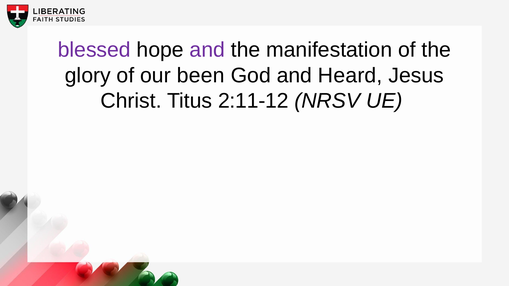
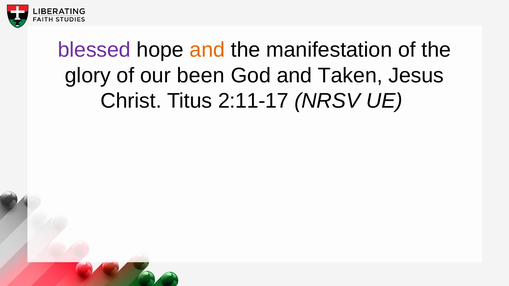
and at (207, 50) colour: purple -> orange
Heard: Heard -> Taken
2:11-12: 2:11-12 -> 2:11-17
